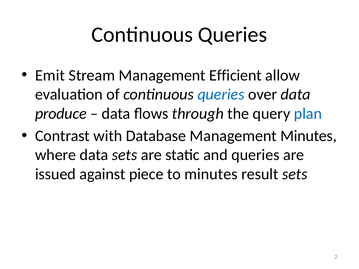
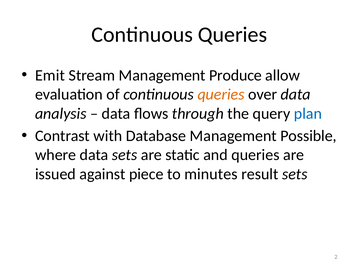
Efficient: Efficient -> Produce
queries at (221, 94) colour: blue -> orange
produce: produce -> analysis
Management Minutes: Minutes -> Possible
